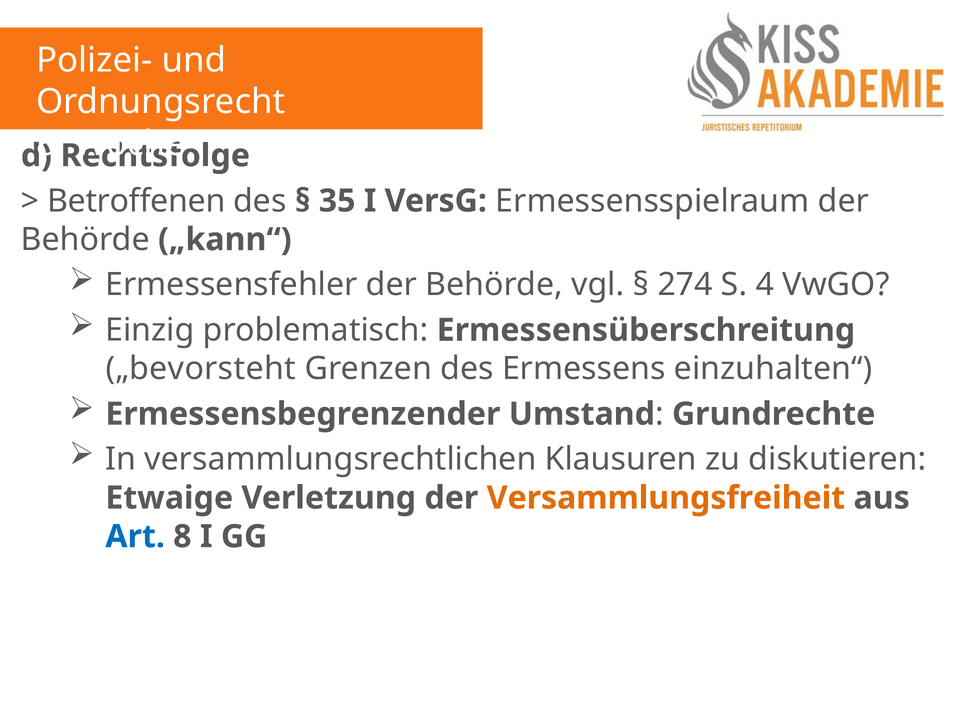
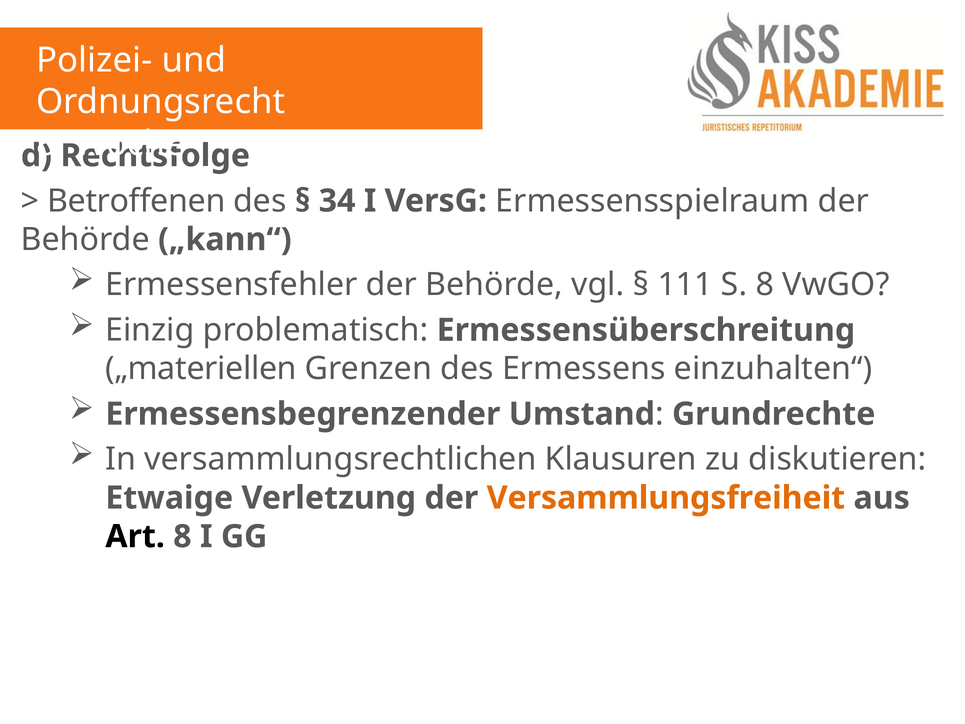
35: 35 -> 34
274: 274 -> 111
S 4: 4 -> 8
„bevorsteht: „bevorsteht -> „materiellen
Art colour: blue -> black
